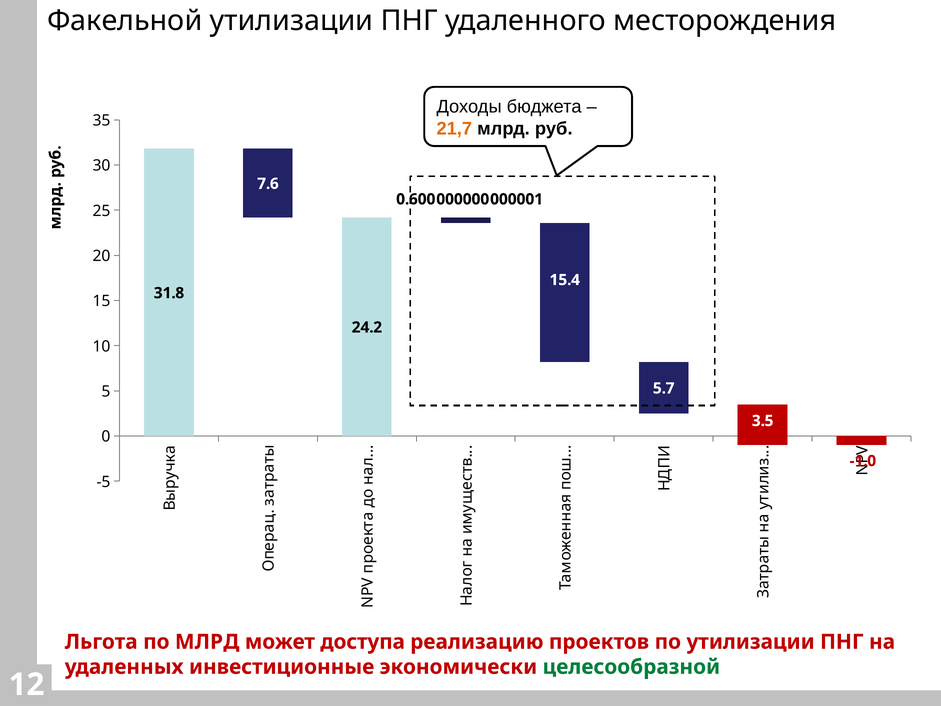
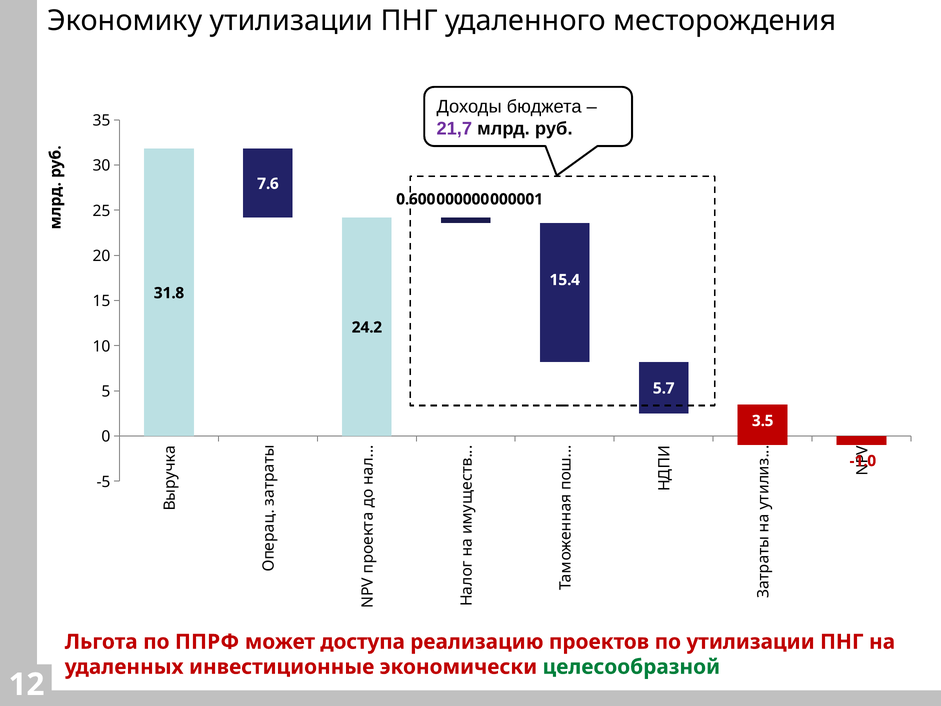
Факельной: Факельной -> Экономику
21,7 colour: orange -> purple
по МЛРД: МЛРД -> ППРФ
